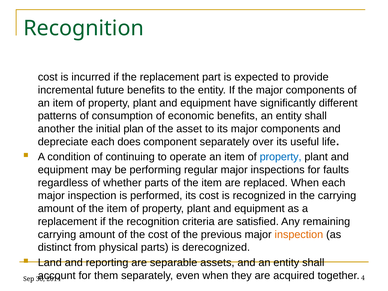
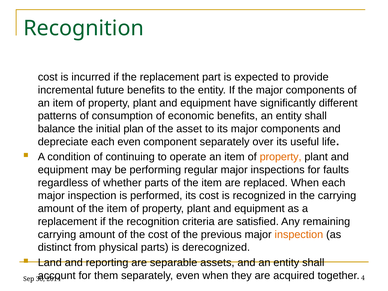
another: another -> balance
each does: does -> even
property at (281, 157) colour: blue -> orange
